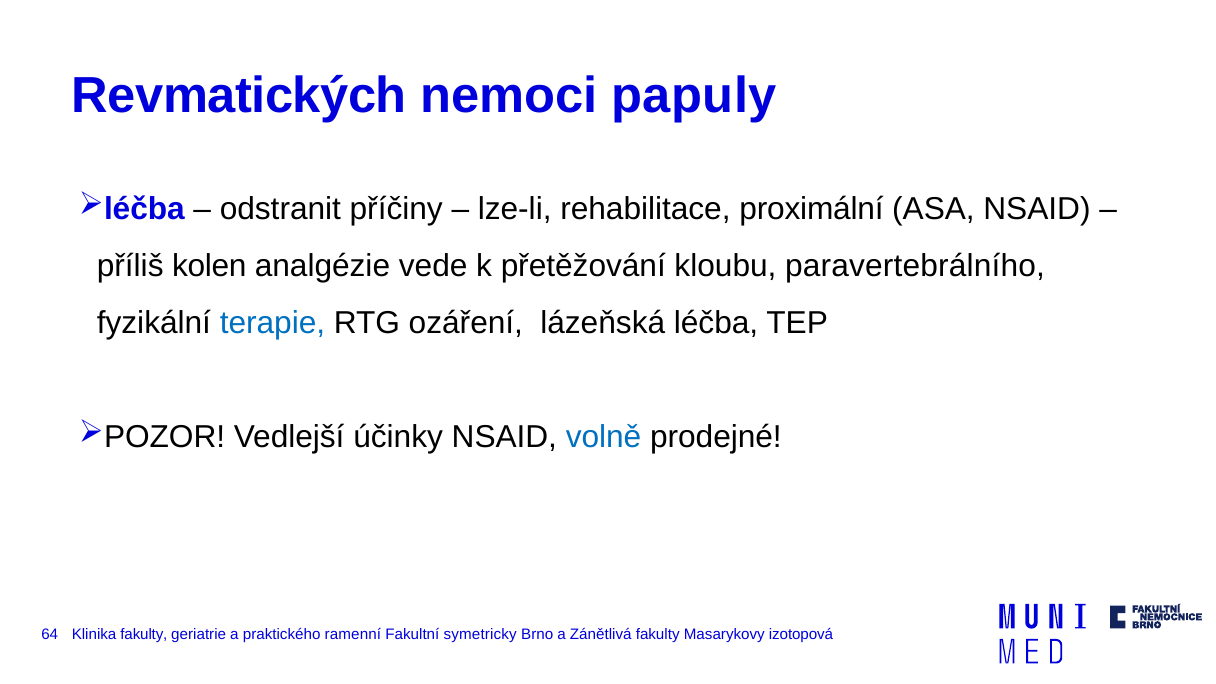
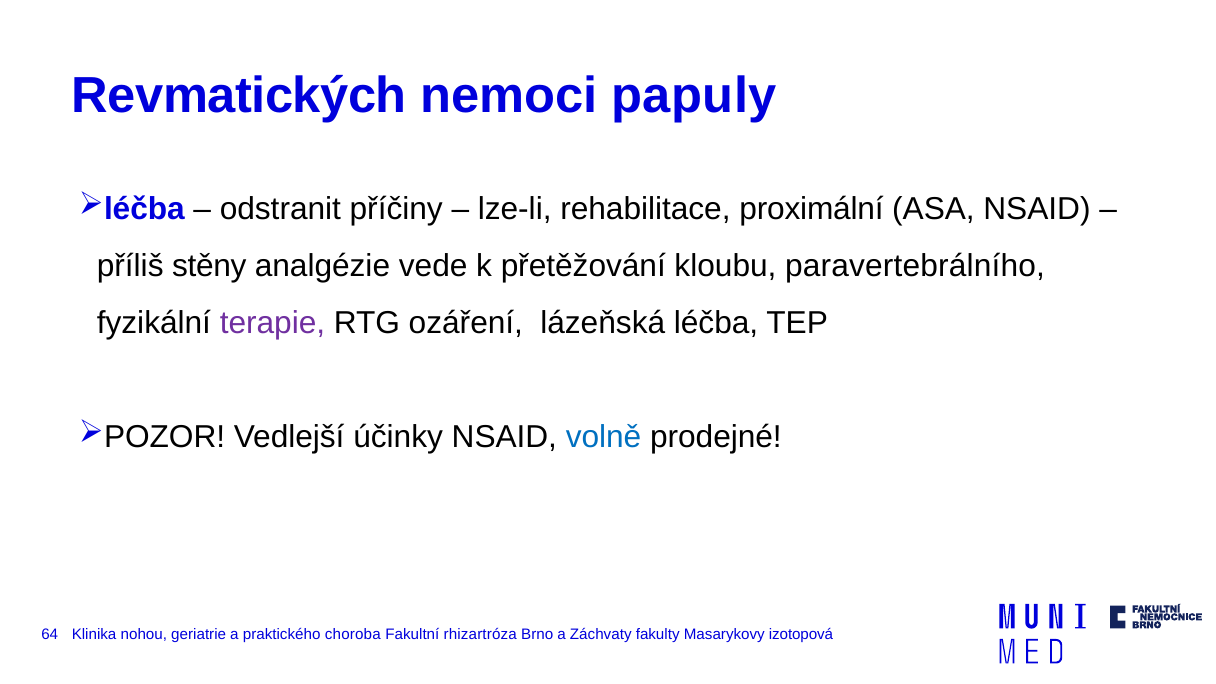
kolen: kolen -> stěny
terapie colour: blue -> purple
Klinika fakulty: fakulty -> nohou
ramenní: ramenní -> choroba
symetricky: symetricky -> rhizartróza
Zánětlivá: Zánětlivá -> Záchvaty
